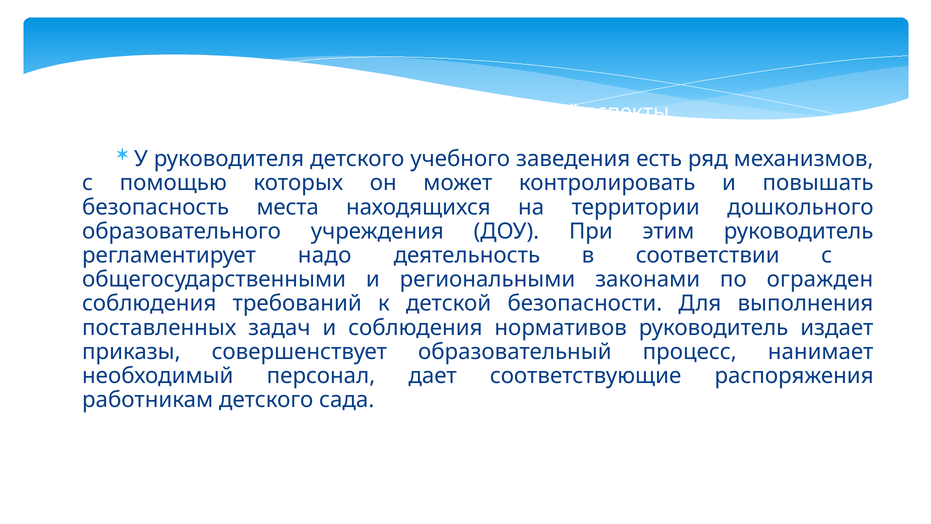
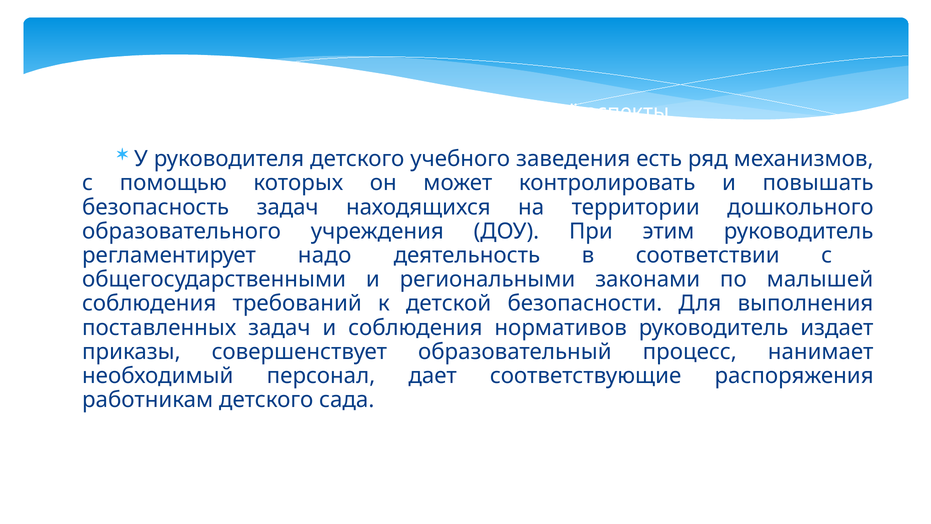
безопасность места: места -> задач
огражден: огражден -> малышей
